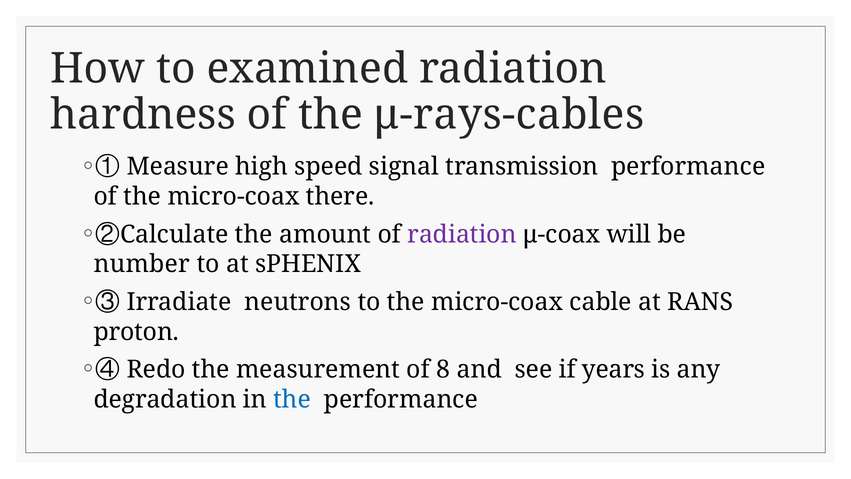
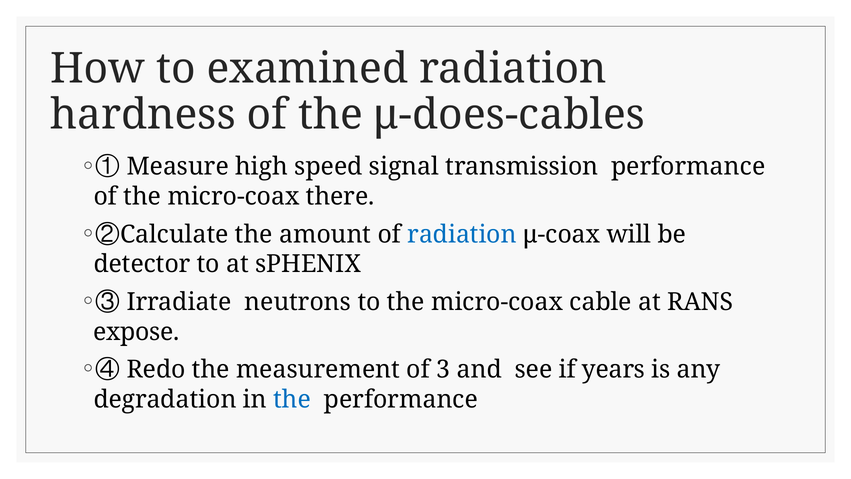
μ-rays-cables: μ-rays-cables -> μ-does-cables
radiation at (462, 234) colour: purple -> blue
number: number -> detector
proton: proton -> expose
8: 8 -> 3
